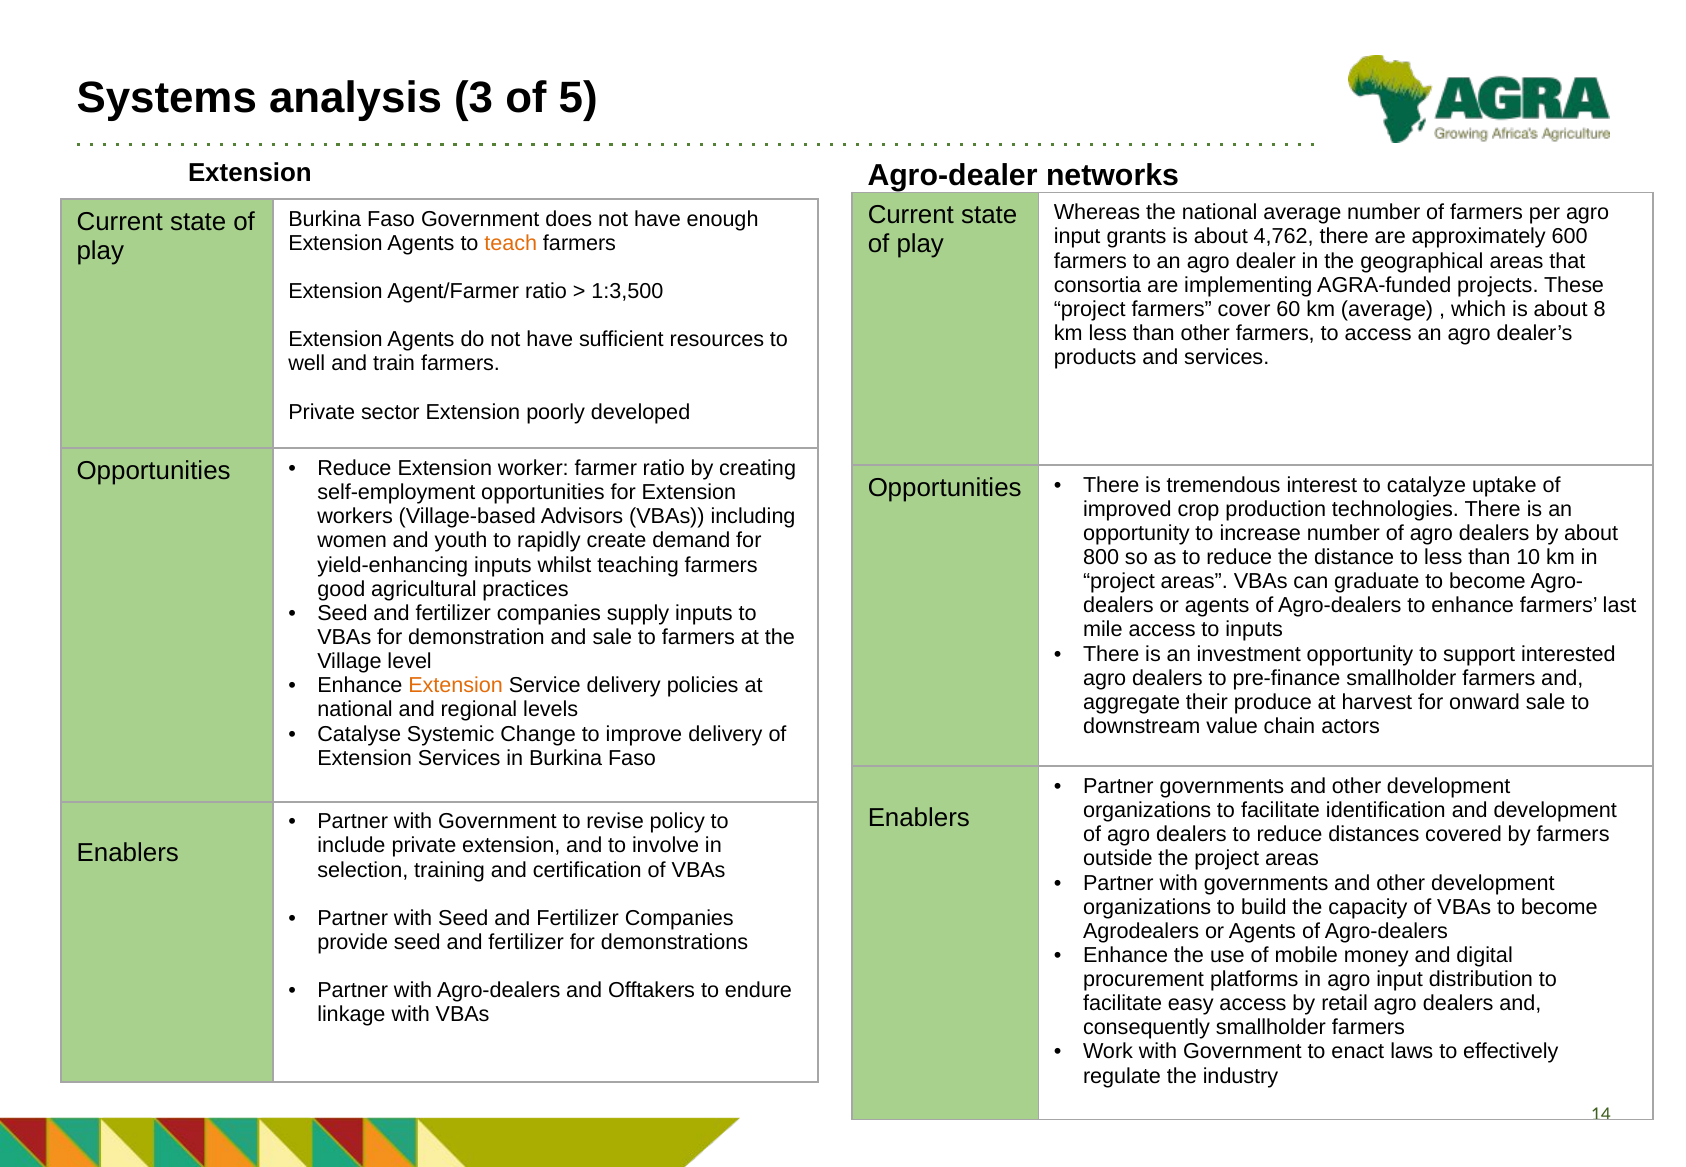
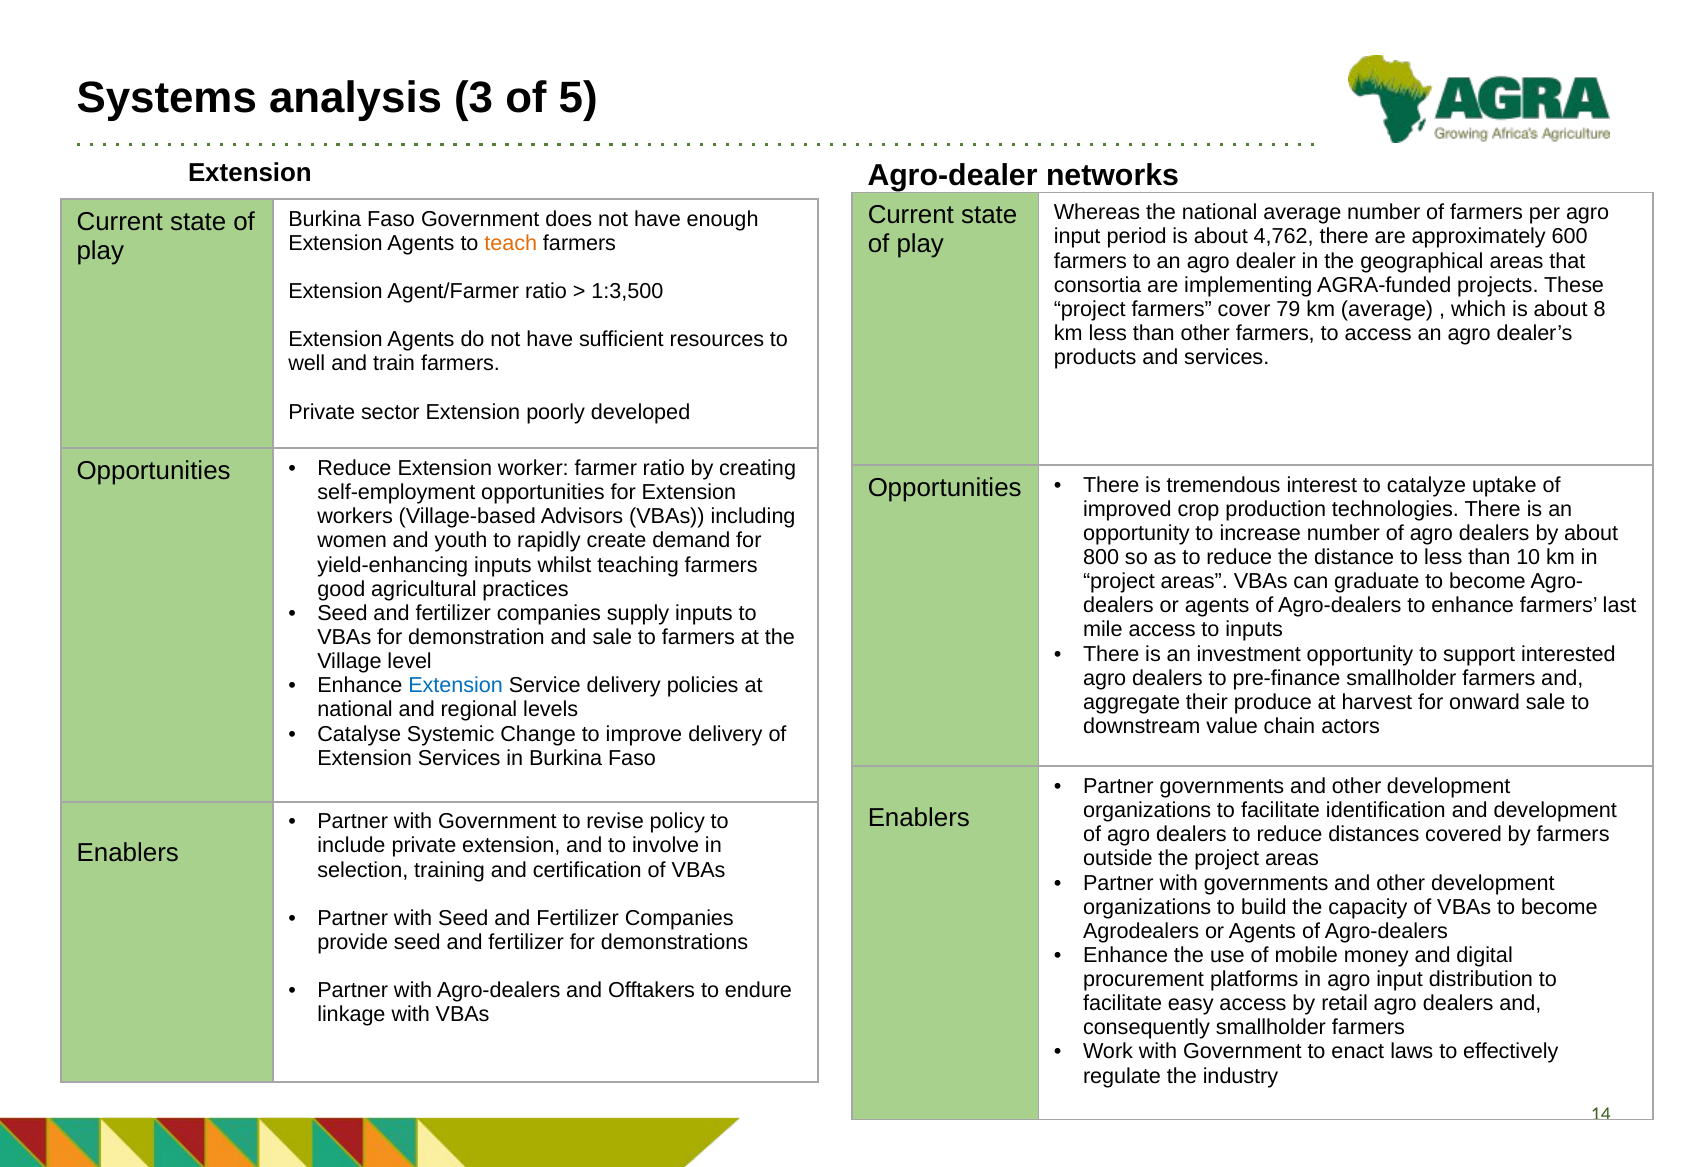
grants: grants -> period
60: 60 -> 79
Extension at (456, 686) colour: orange -> blue
